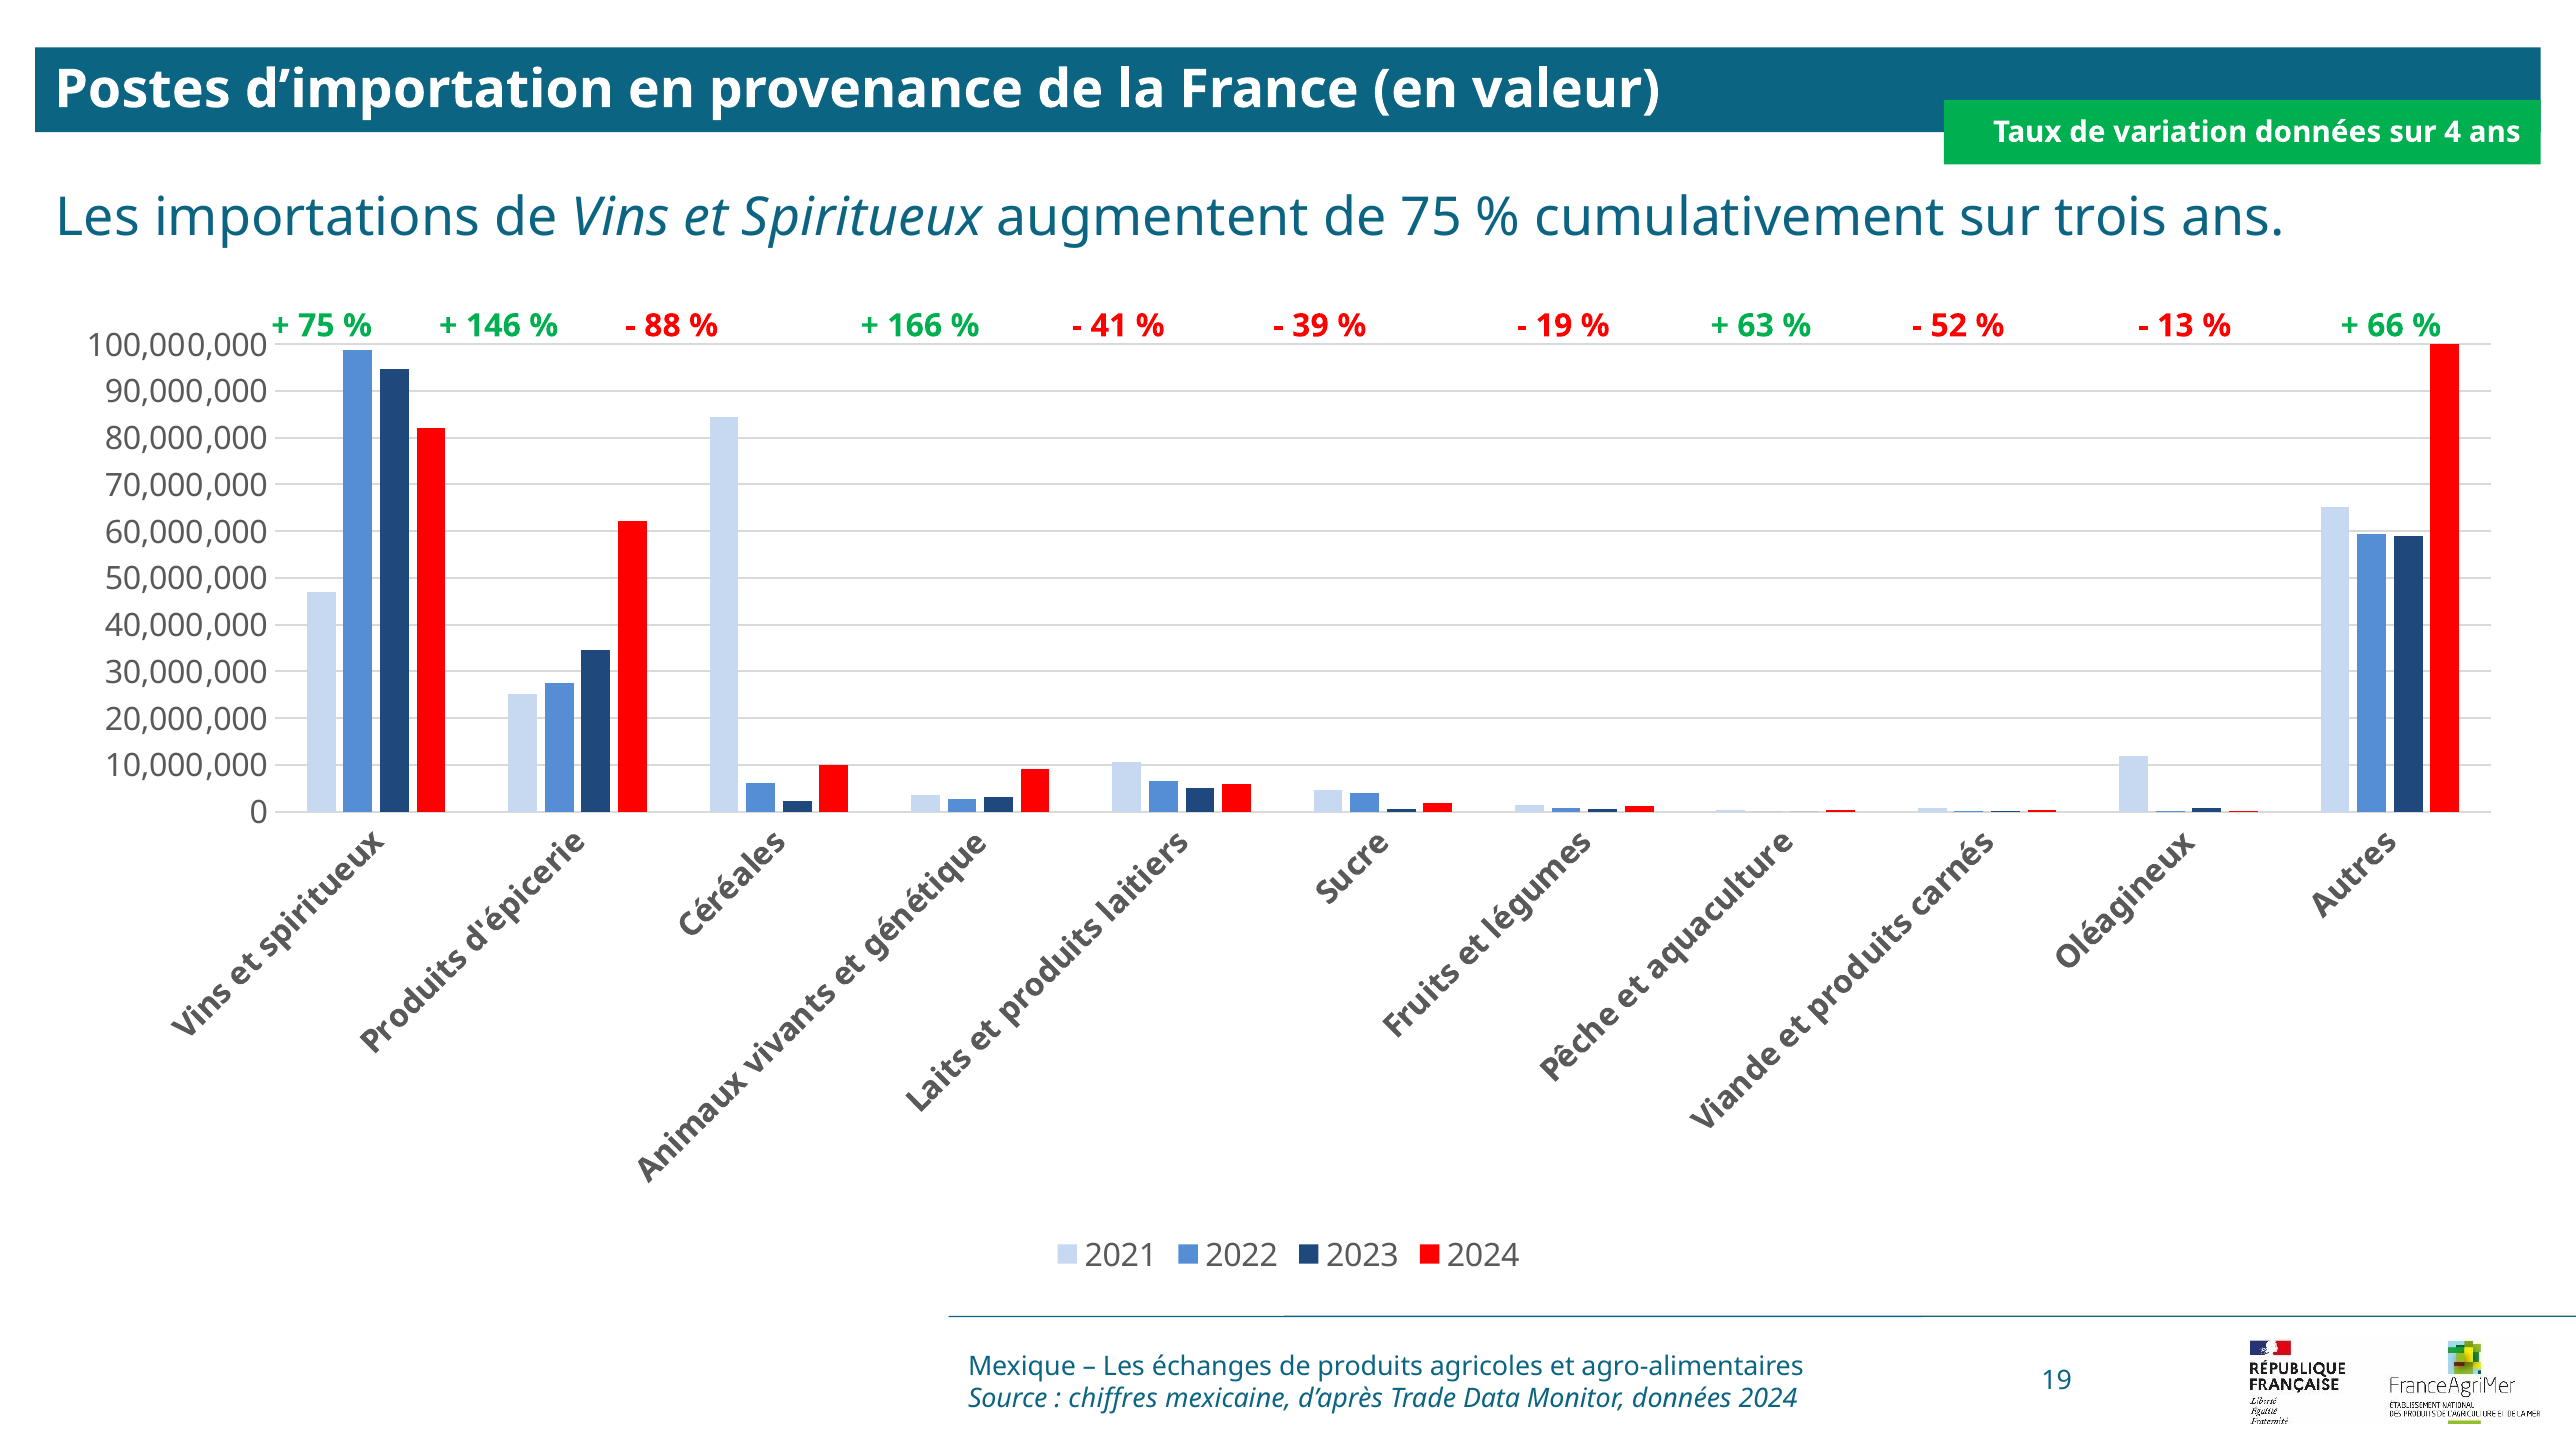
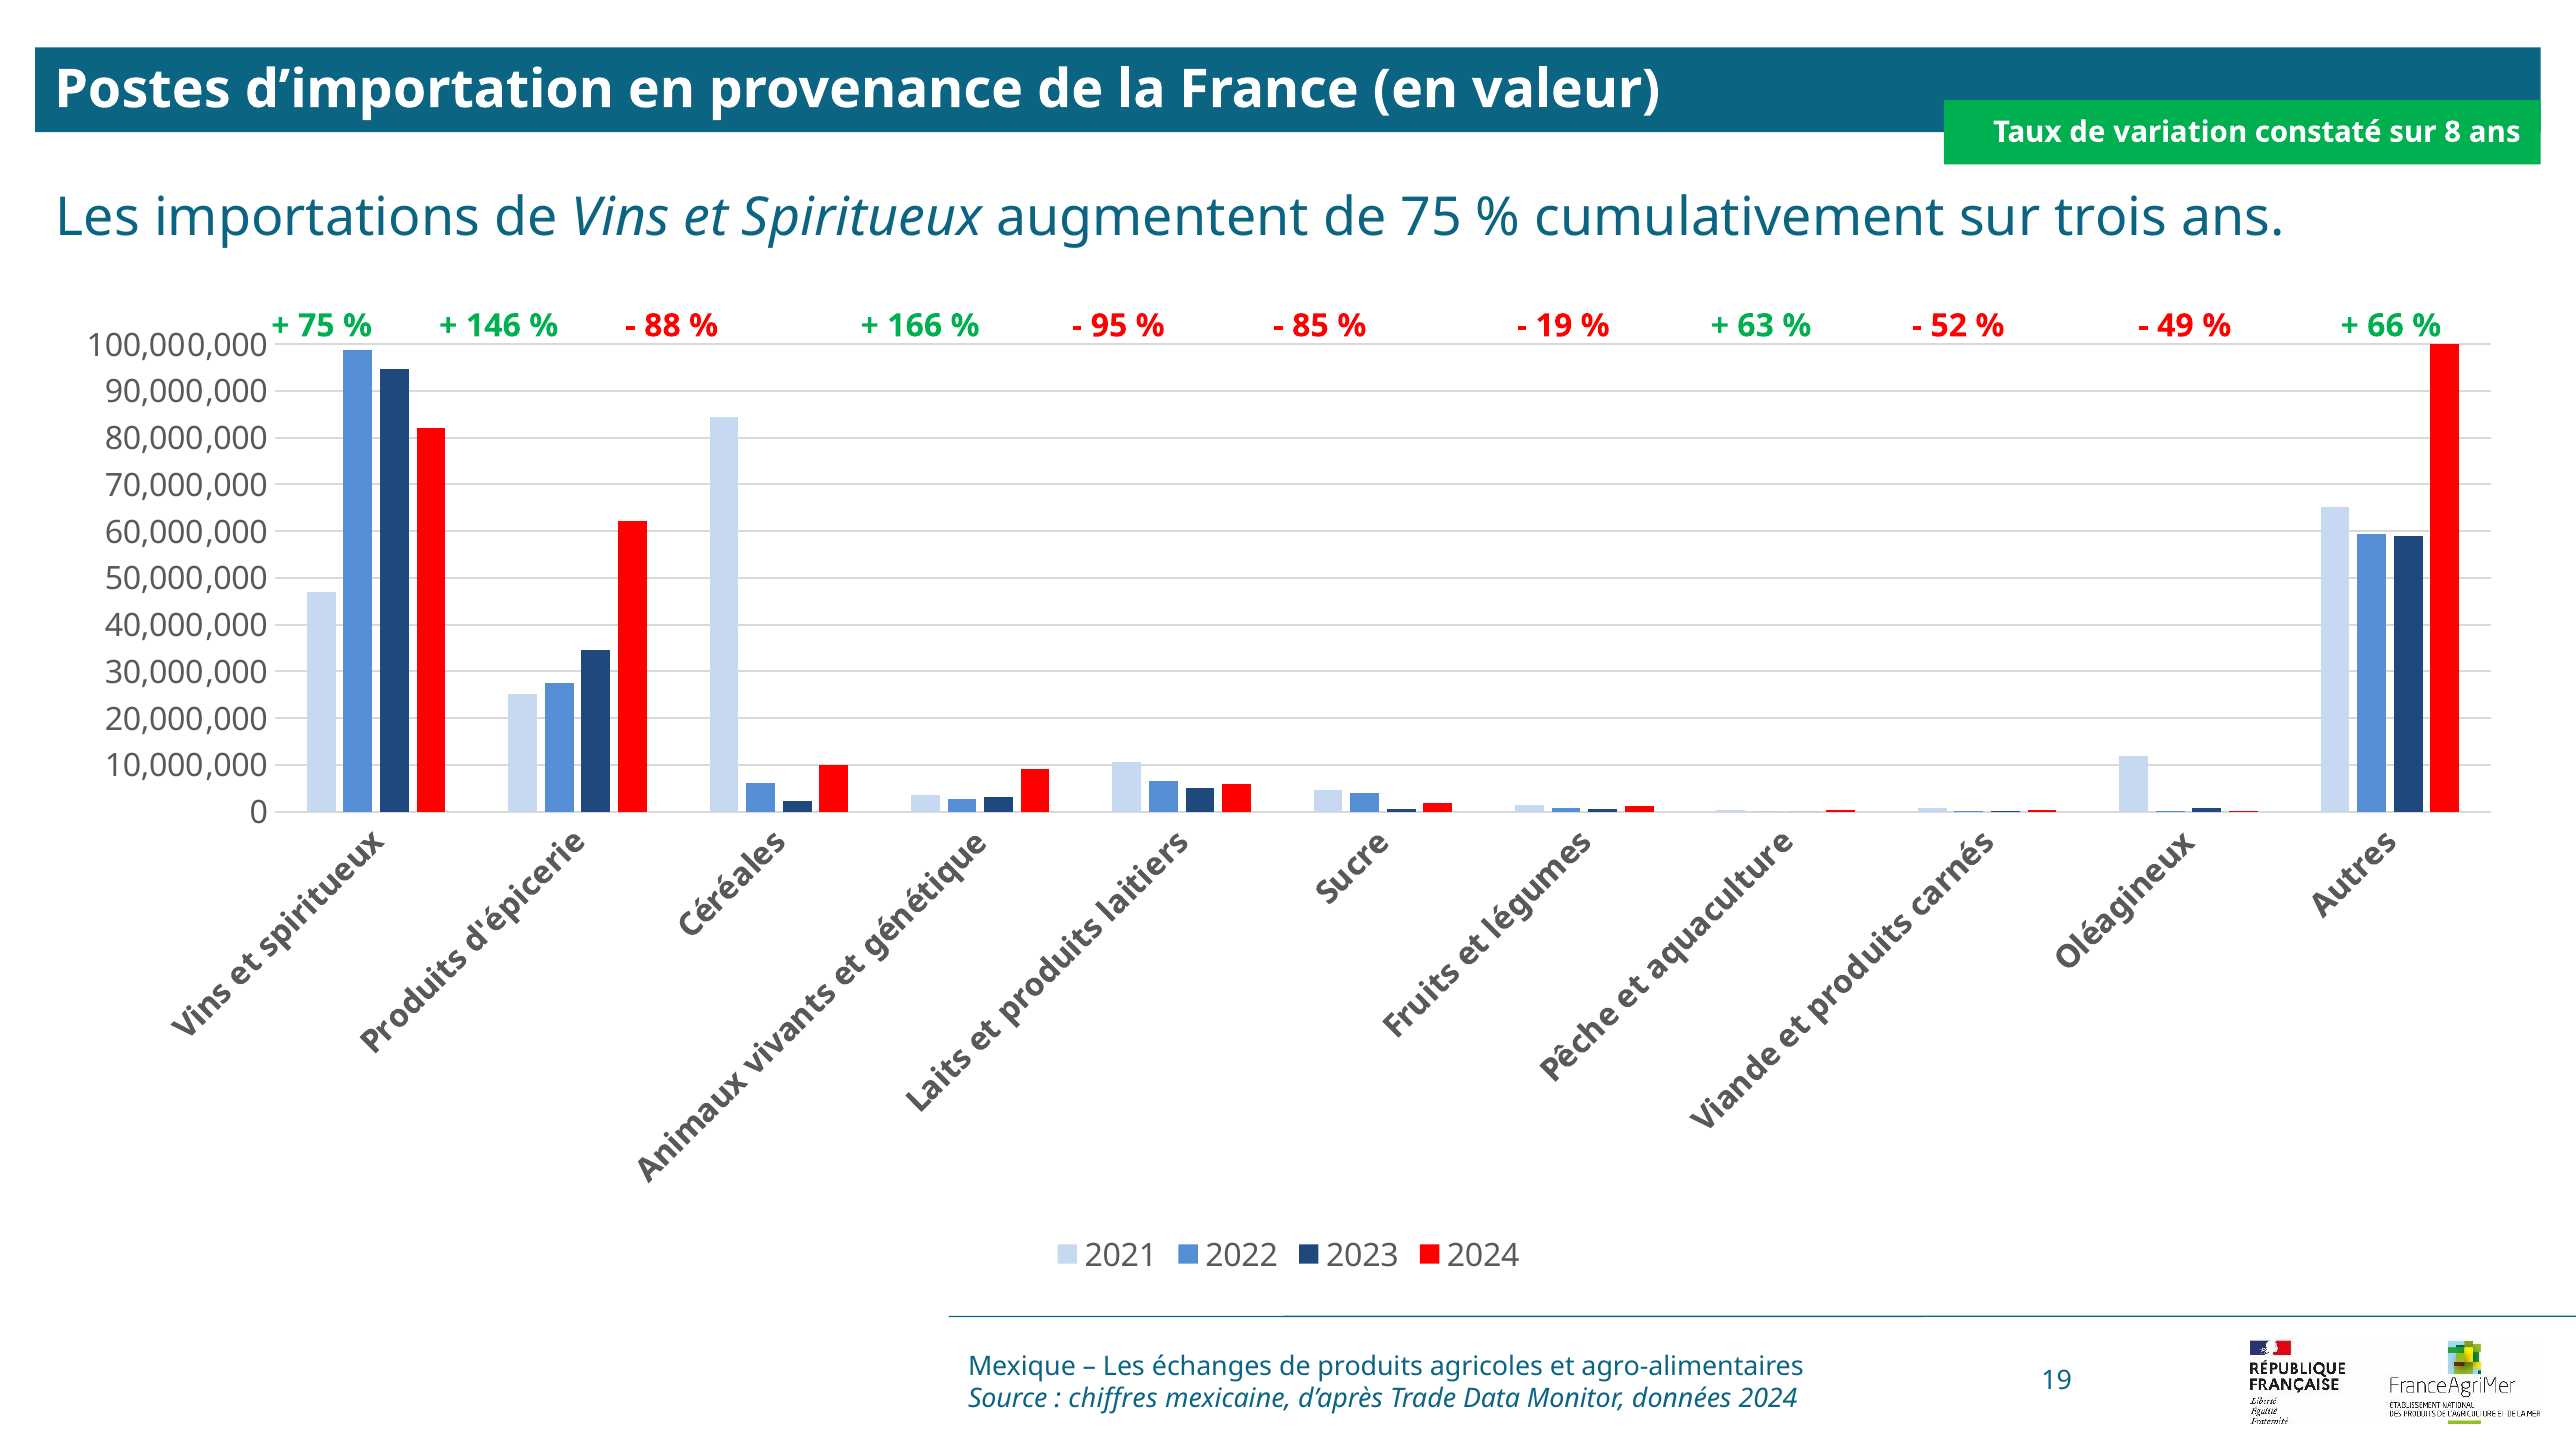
variation données: données -> constaté
4: 4 -> 8
41: 41 -> 95
39: 39 -> 85
13: 13 -> 49
